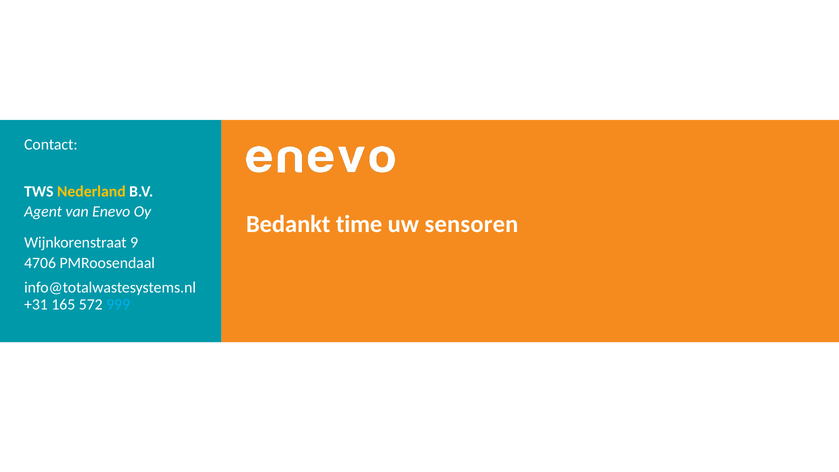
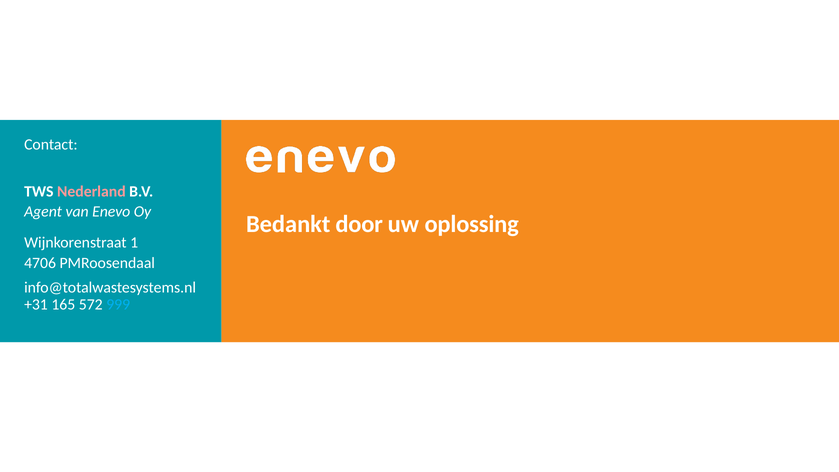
Nederland colour: yellow -> pink
time: time -> door
sensoren: sensoren -> oplossing
9: 9 -> 1
